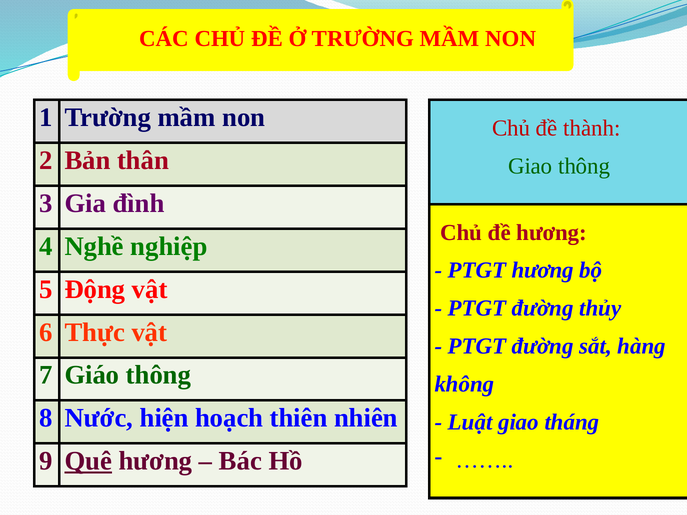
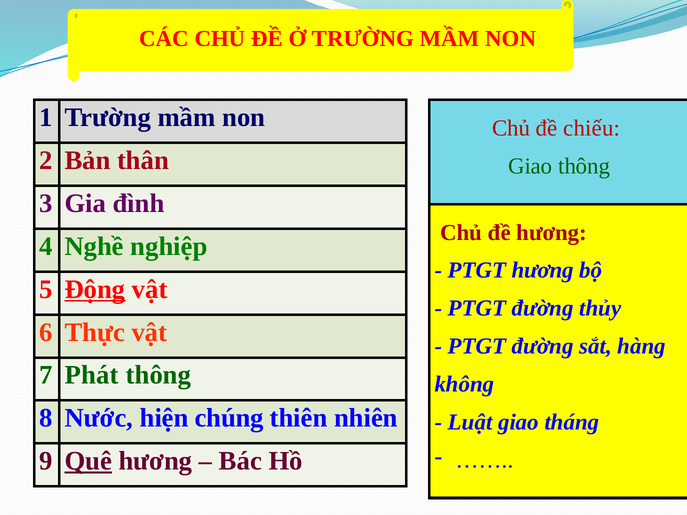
thành: thành -> chiếu
Động underline: none -> present
Giáo: Giáo -> Phát
hoạch: hoạch -> chúng
